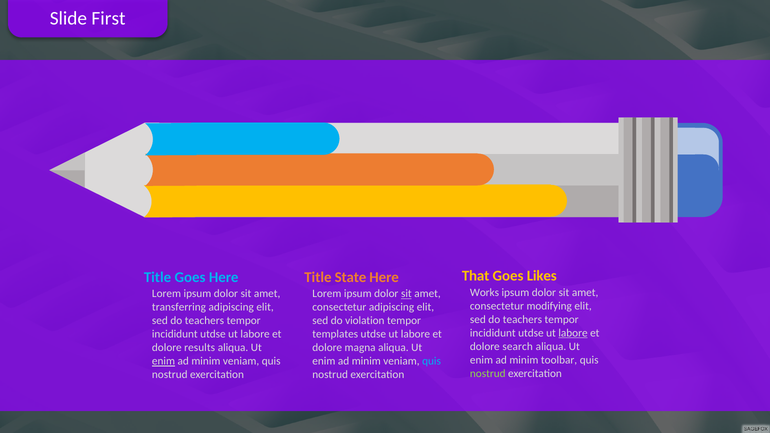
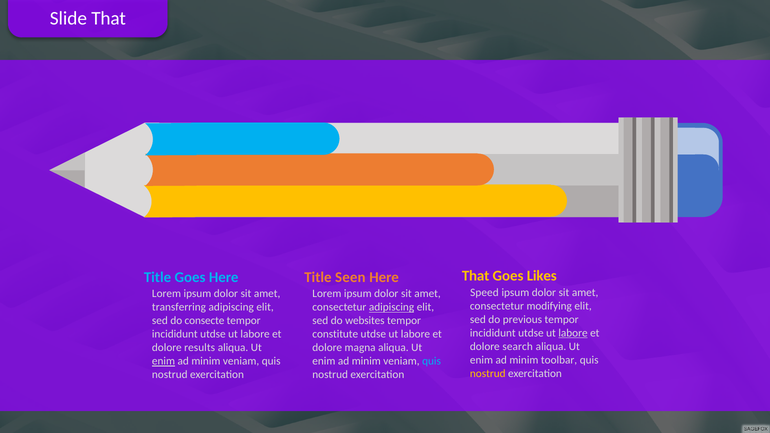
Slide First: First -> That
State: State -> Seen
Works: Works -> Speed
sit at (406, 294) underline: present -> none
adipiscing at (392, 307) underline: none -> present
teachers at (522, 320): teachers -> previous
teachers at (204, 321): teachers -> consecte
violation: violation -> websites
templates: templates -> constitute
nostrud at (488, 373) colour: light green -> yellow
